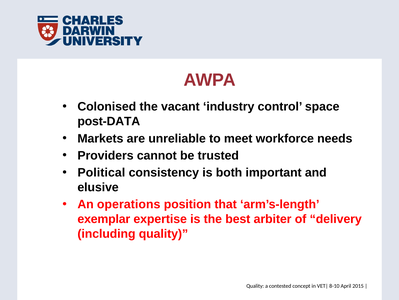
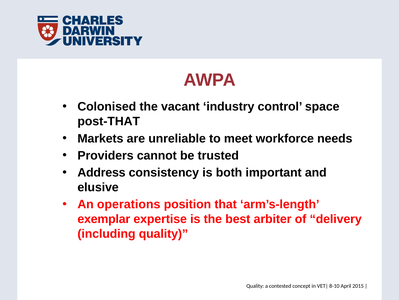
post-DATA: post-DATA -> post-THAT
Political: Political -> Address
